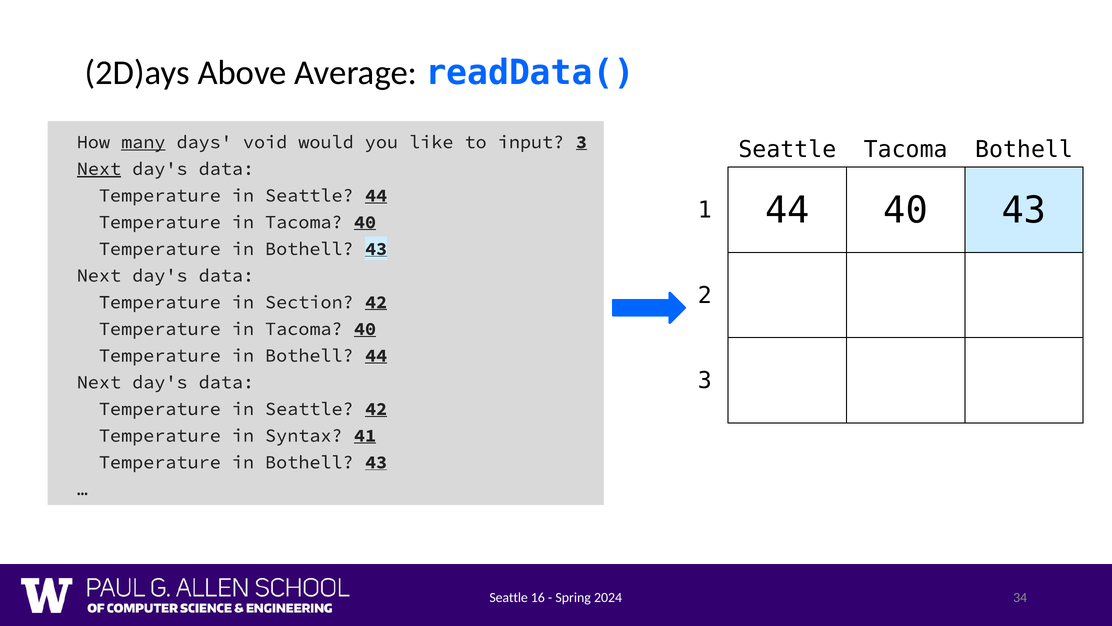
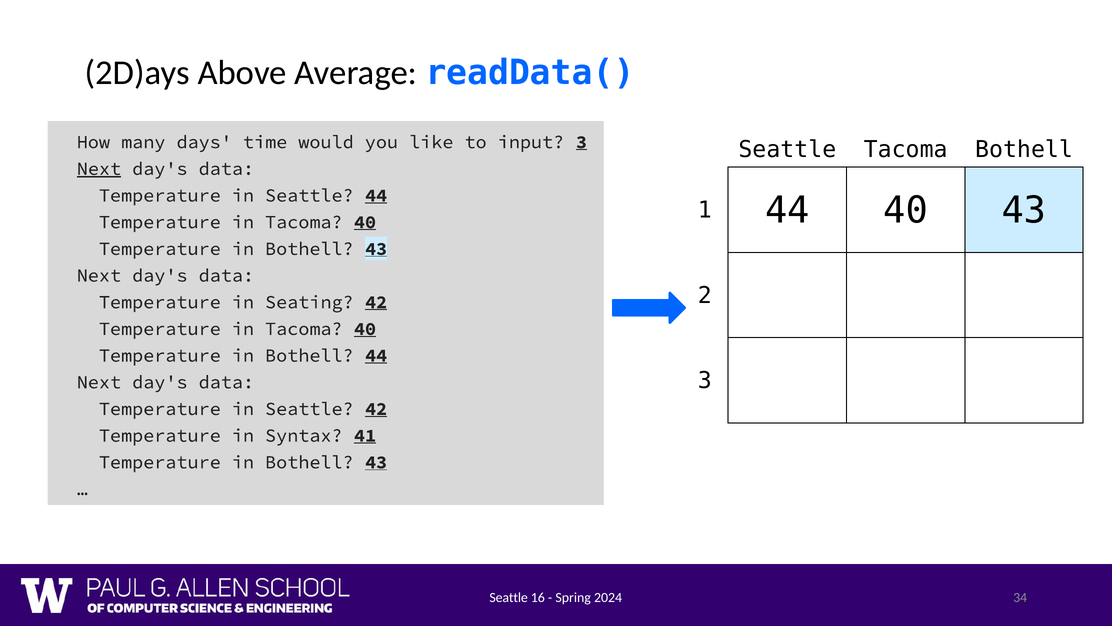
many underline: present -> none
void: void -> time
Section: Section -> Seating
